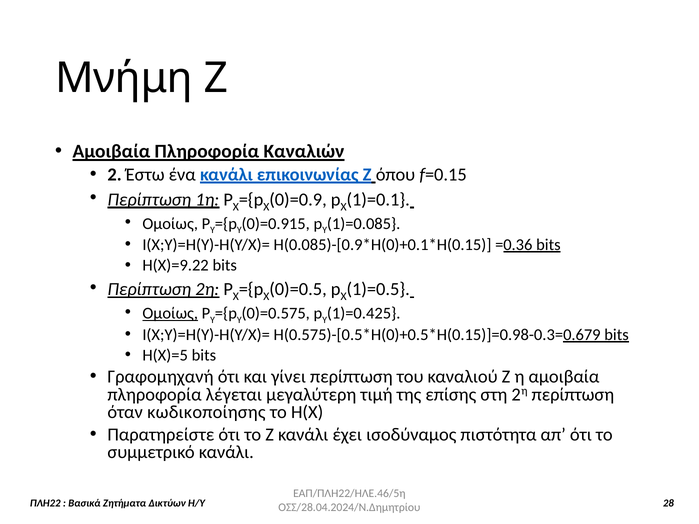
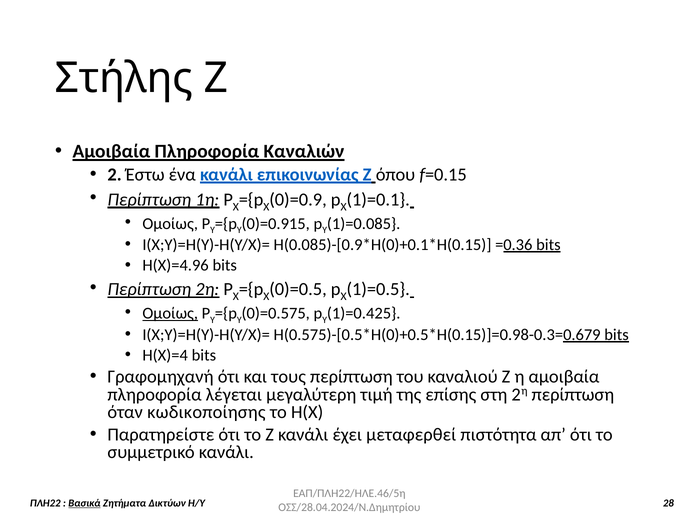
Μνήμη: Μνήμη -> Στήλης
Η(Χ)=9.22: Η(Χ)=9.22 -> Η(Χ)=4.96
Η(Χ)=5: Η(Χ)=5 -> Η(Χ)=4
γίνει: γίνει -> τους
ισοδύναμος: ισοδύναμος -> μεταφερθεί
Βασικά underline: none -> present
